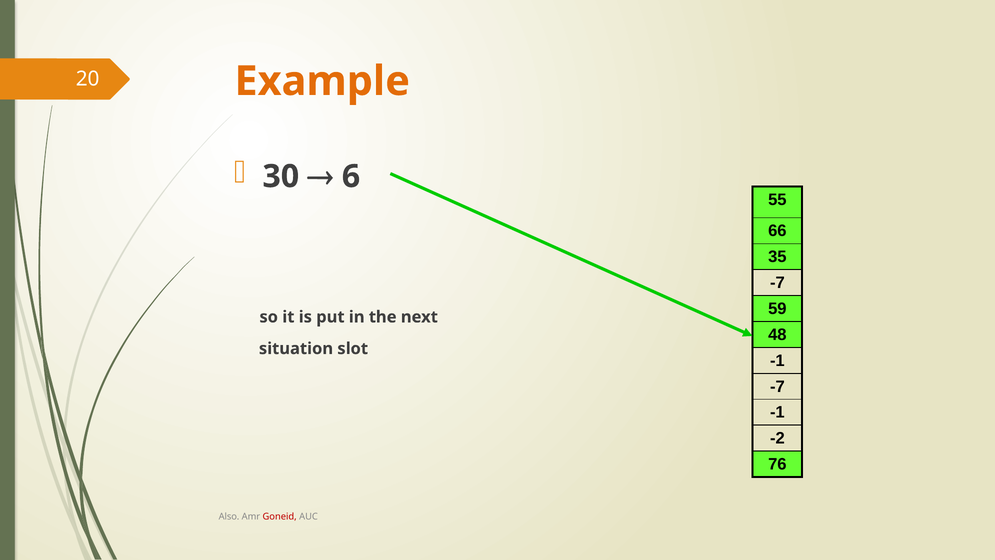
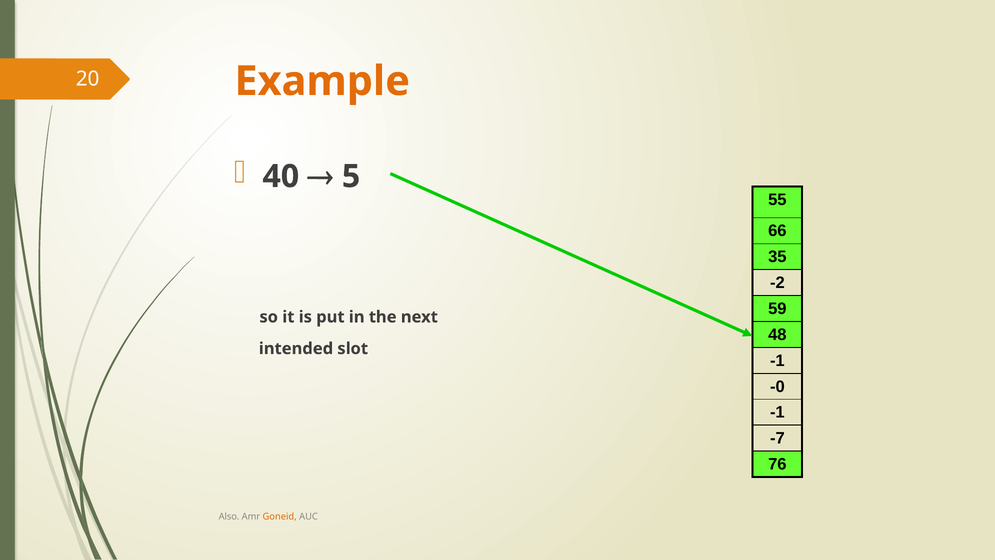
30: 30 -> 40
6: 6 -> 5
-7 at (777, 283): -7 -> -2
situation: situation -> intended
-7 at (777, 386): -7 -> -0
-2: -2 -> -7
Goneid colour: red -> orange
